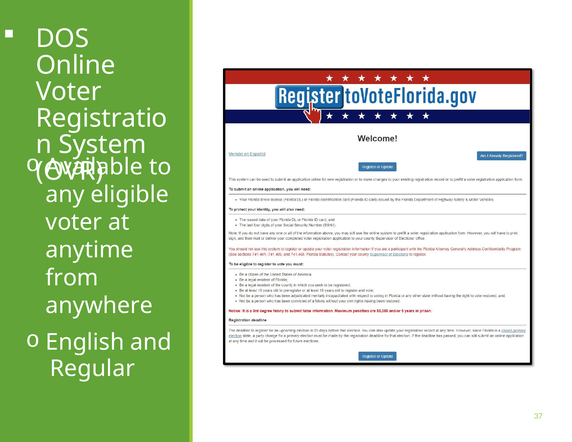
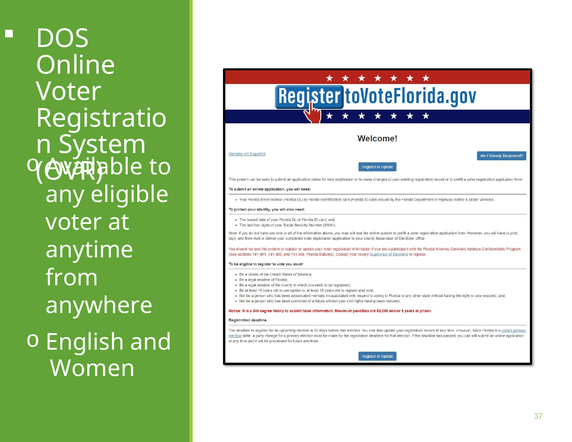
Regular: Regular -> Women
